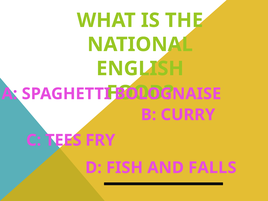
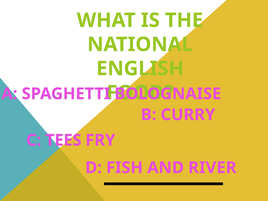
FALLS: FALLS -> RIVER
